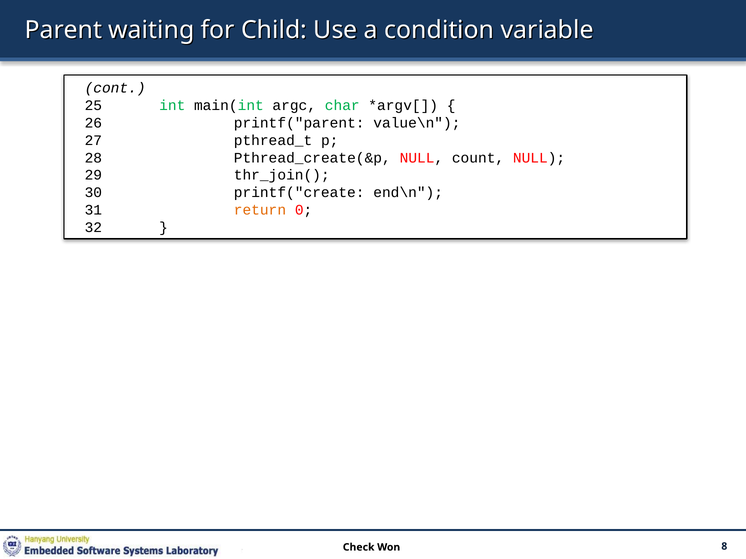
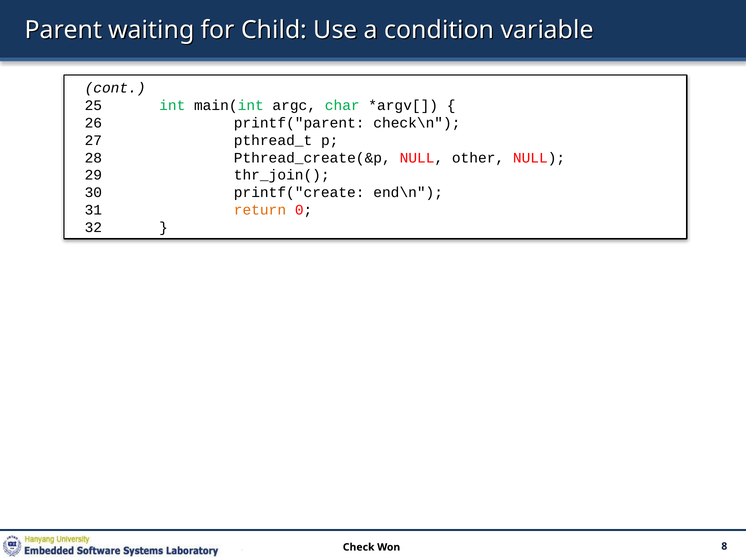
value\n: value\n -> check\n
count: count -> other
